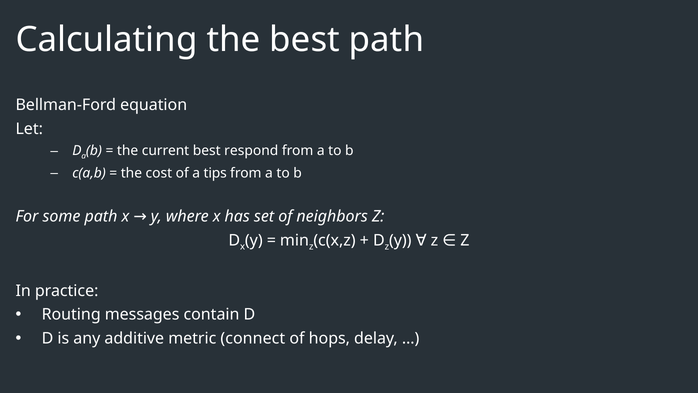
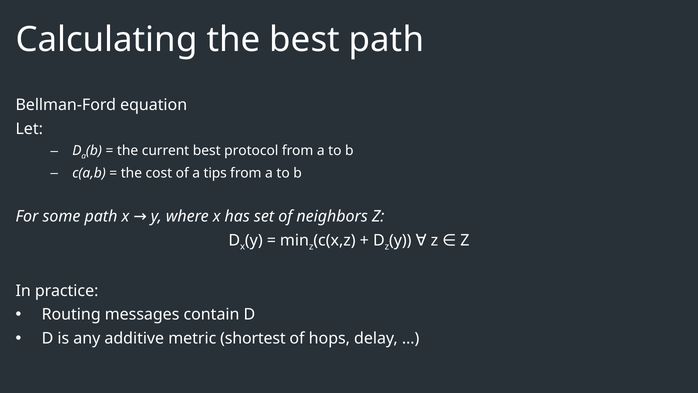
respond: respond -> protocol
connect: connect -> shortest
